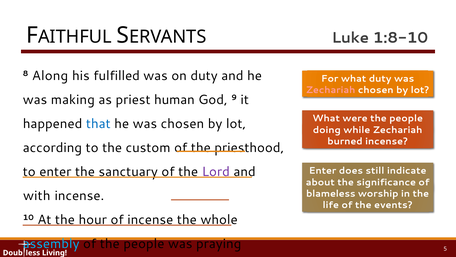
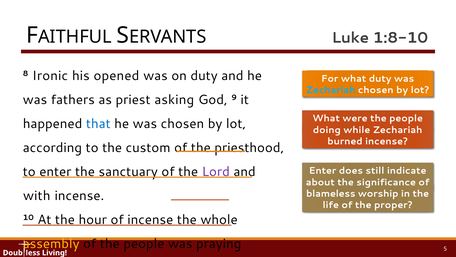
Along: Along -> Ironic
fulfilled: fulfilled -> opened
Zechariah at (331, 90) colour: pink -> light blue
making: making -> fathers
human: human -> asking
events: events -> proper
assembly colour: light blue -> yellow
